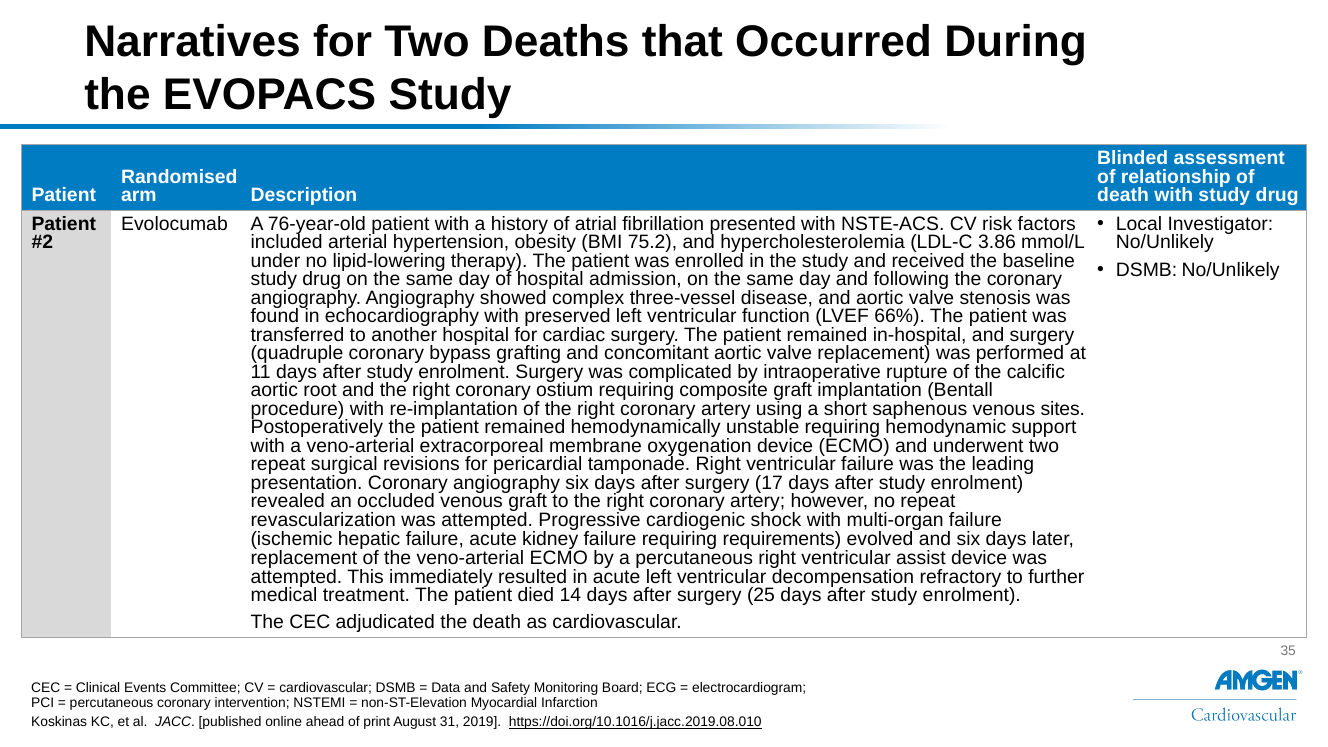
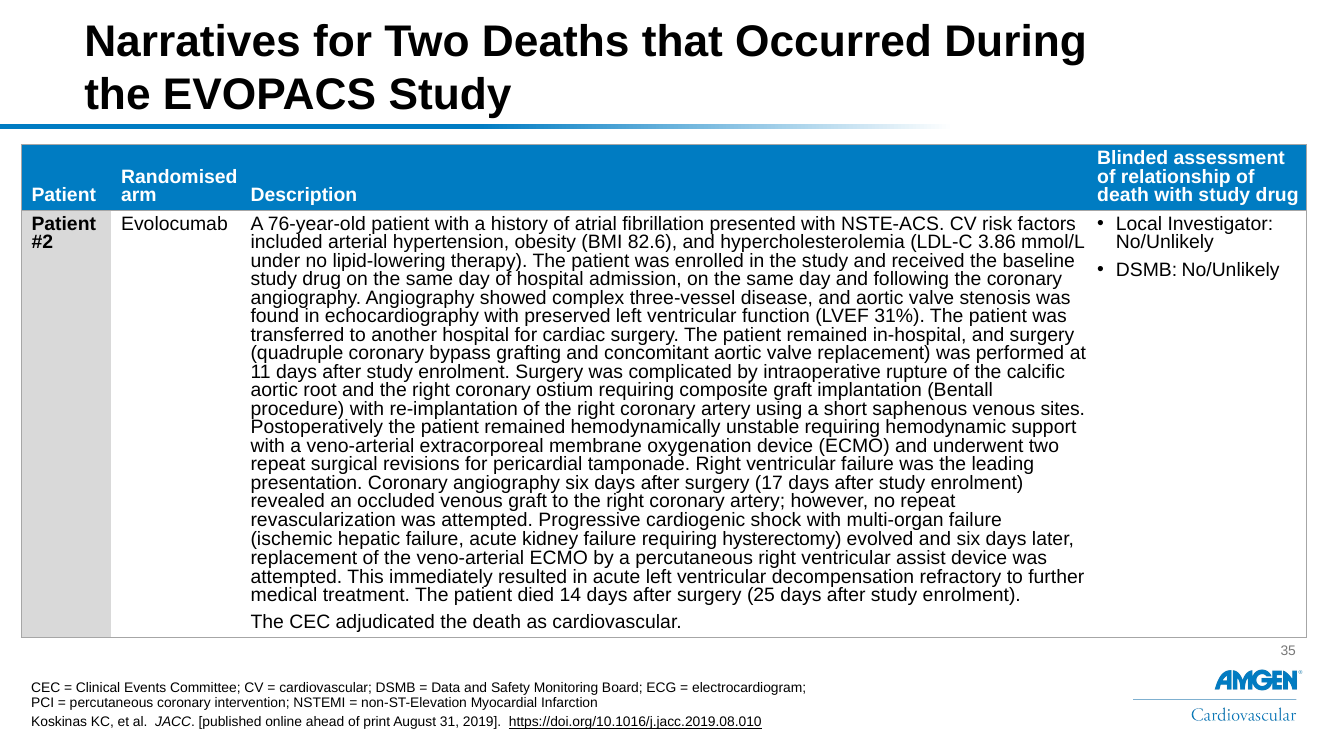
75.2: 75.2 -> 82.6
66%: 66% -> 31%
requirements: requirements -> hysterectomy
